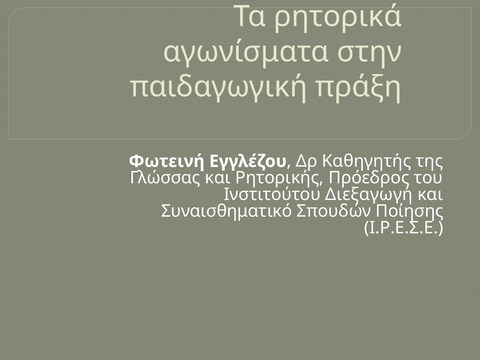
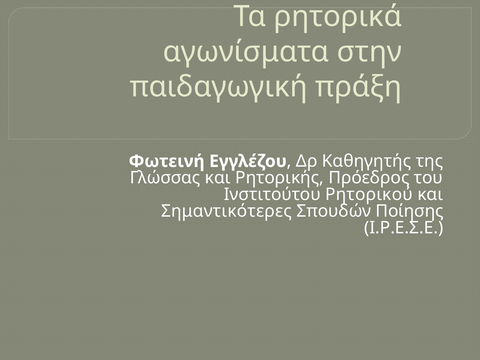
Διεξαγωγή: Διεξαγωγή -> Ρητορικού
Συναισθηματικό: Συναισθηματικό -> Σημαντικότερες
